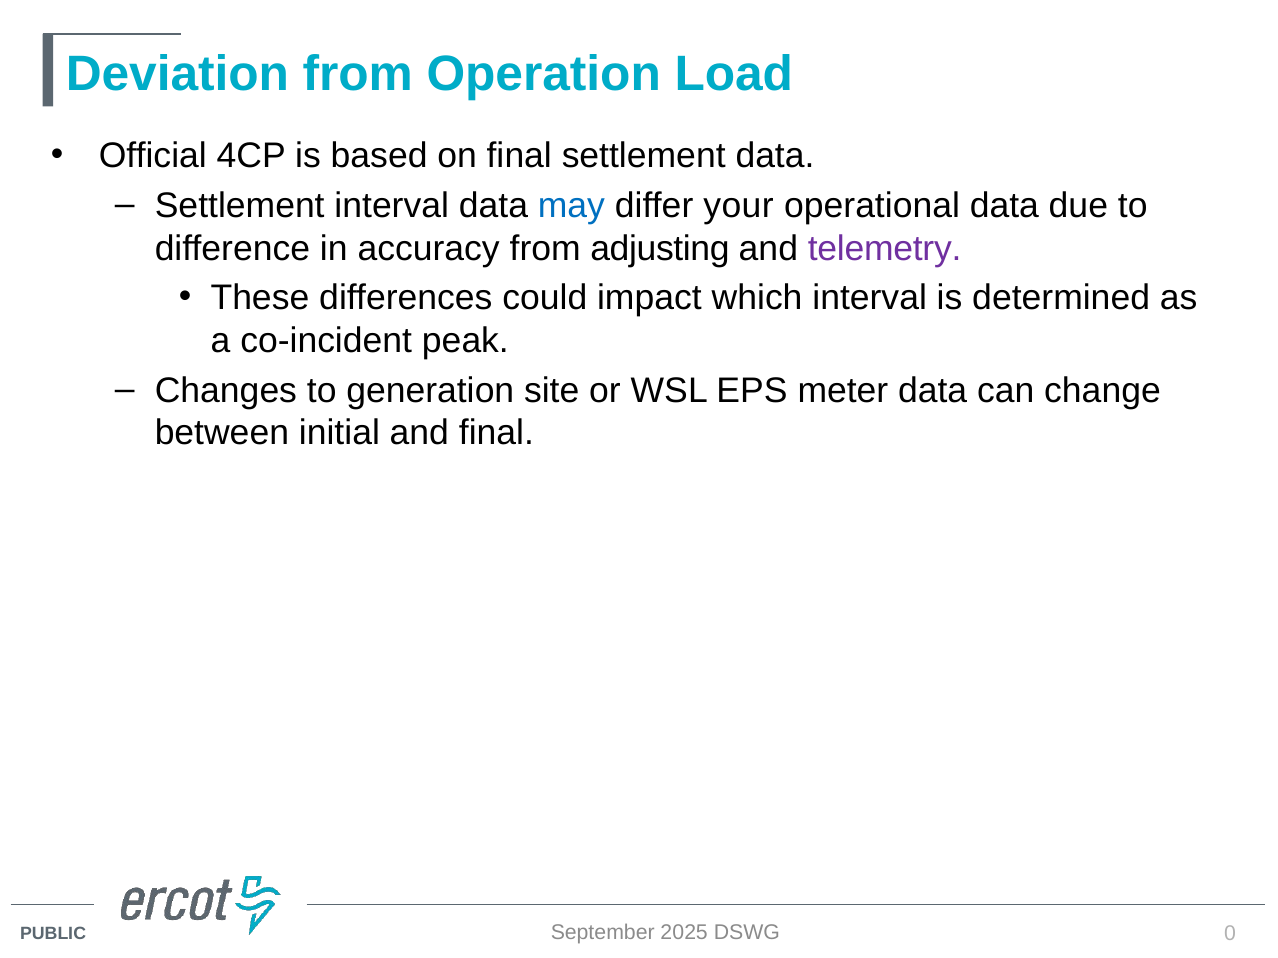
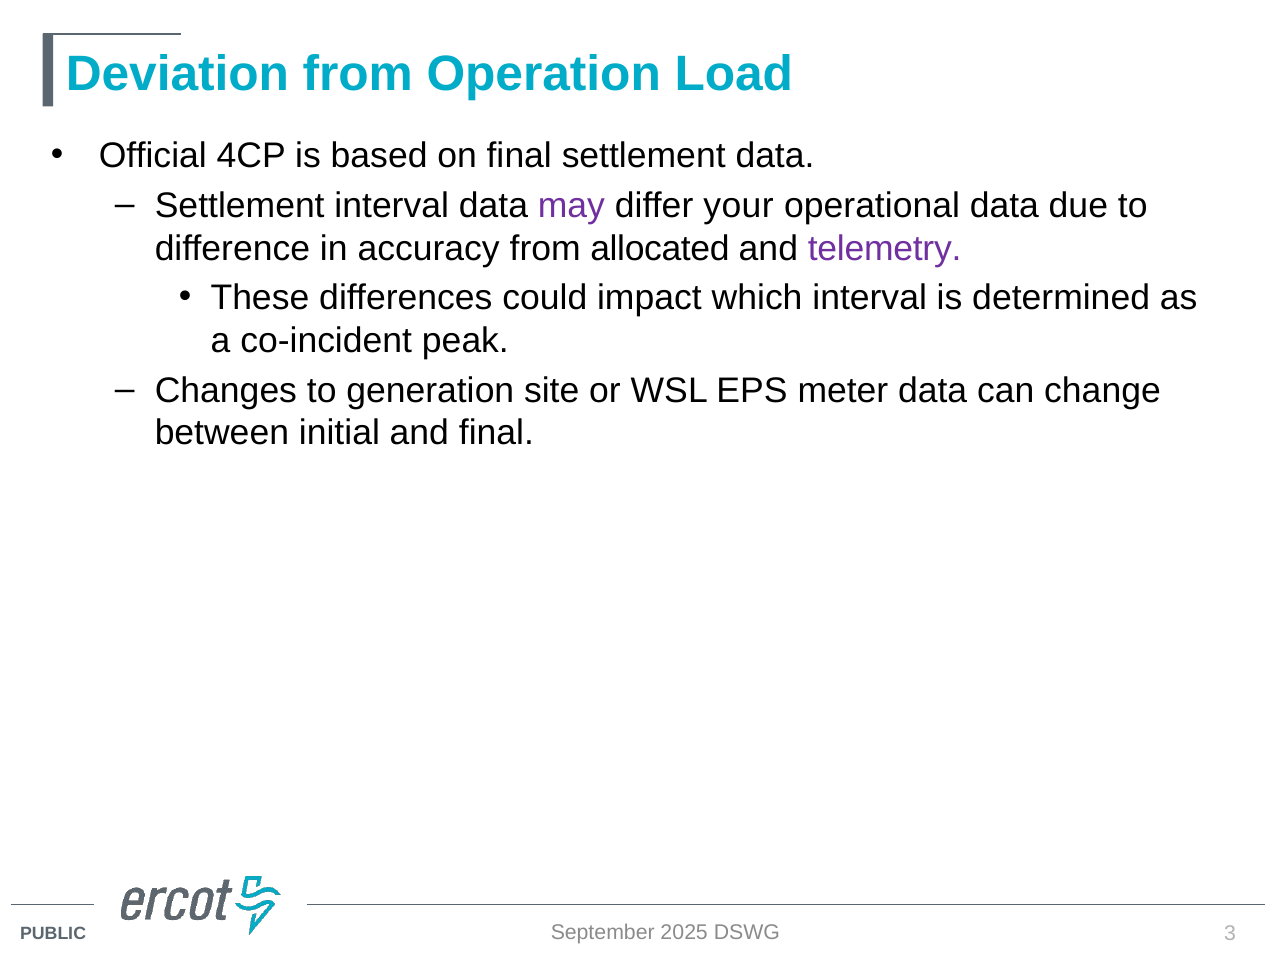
may colour: blue -> purple
adjusting: adjusting -> allocated
0: 0 -> 3
